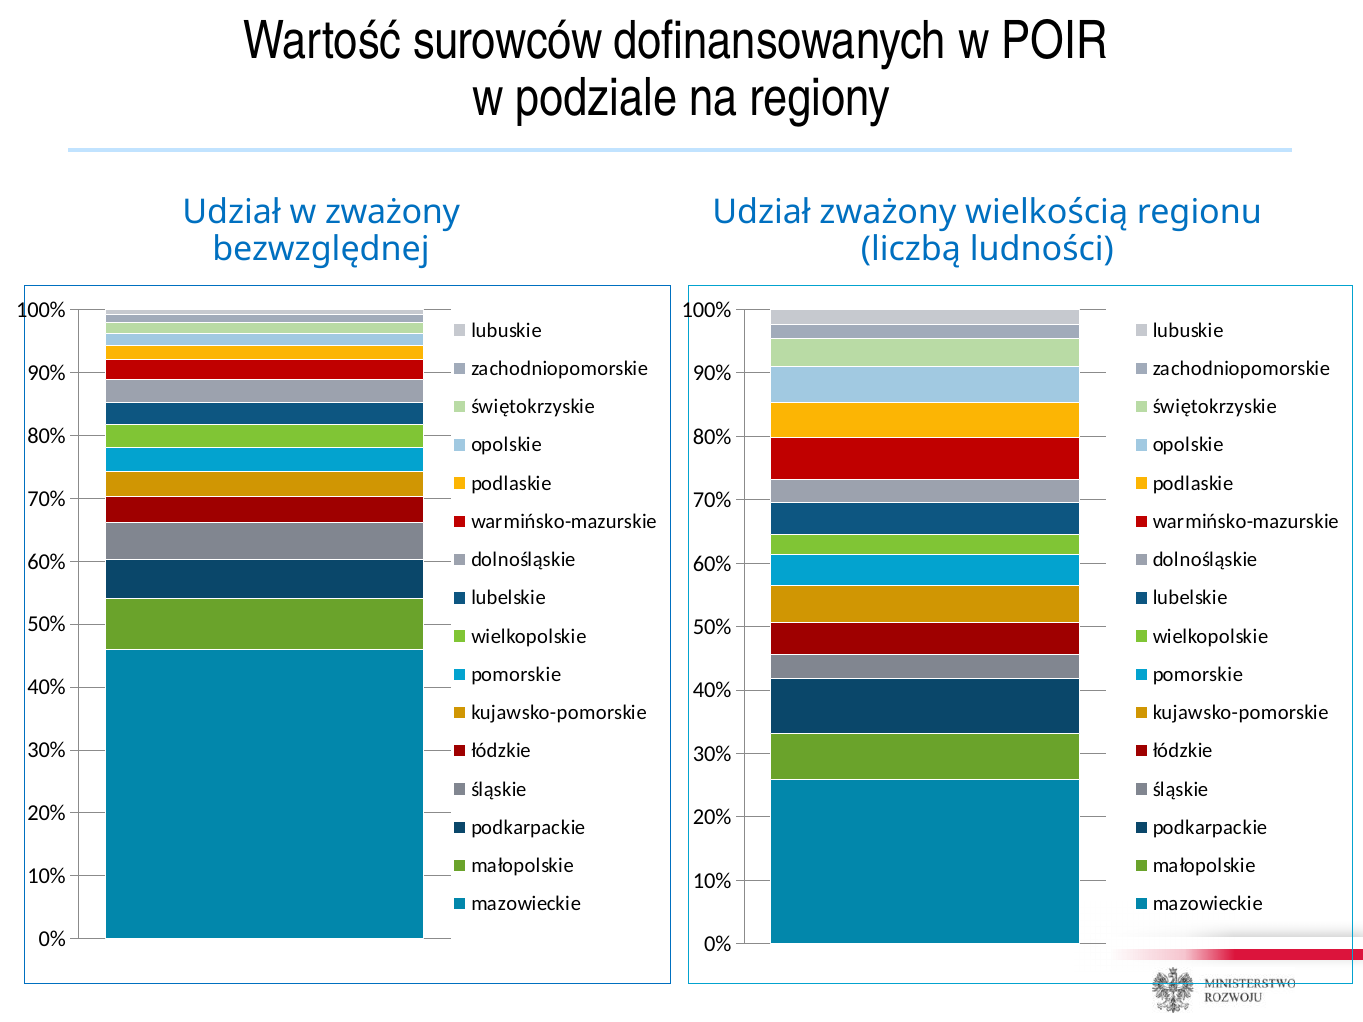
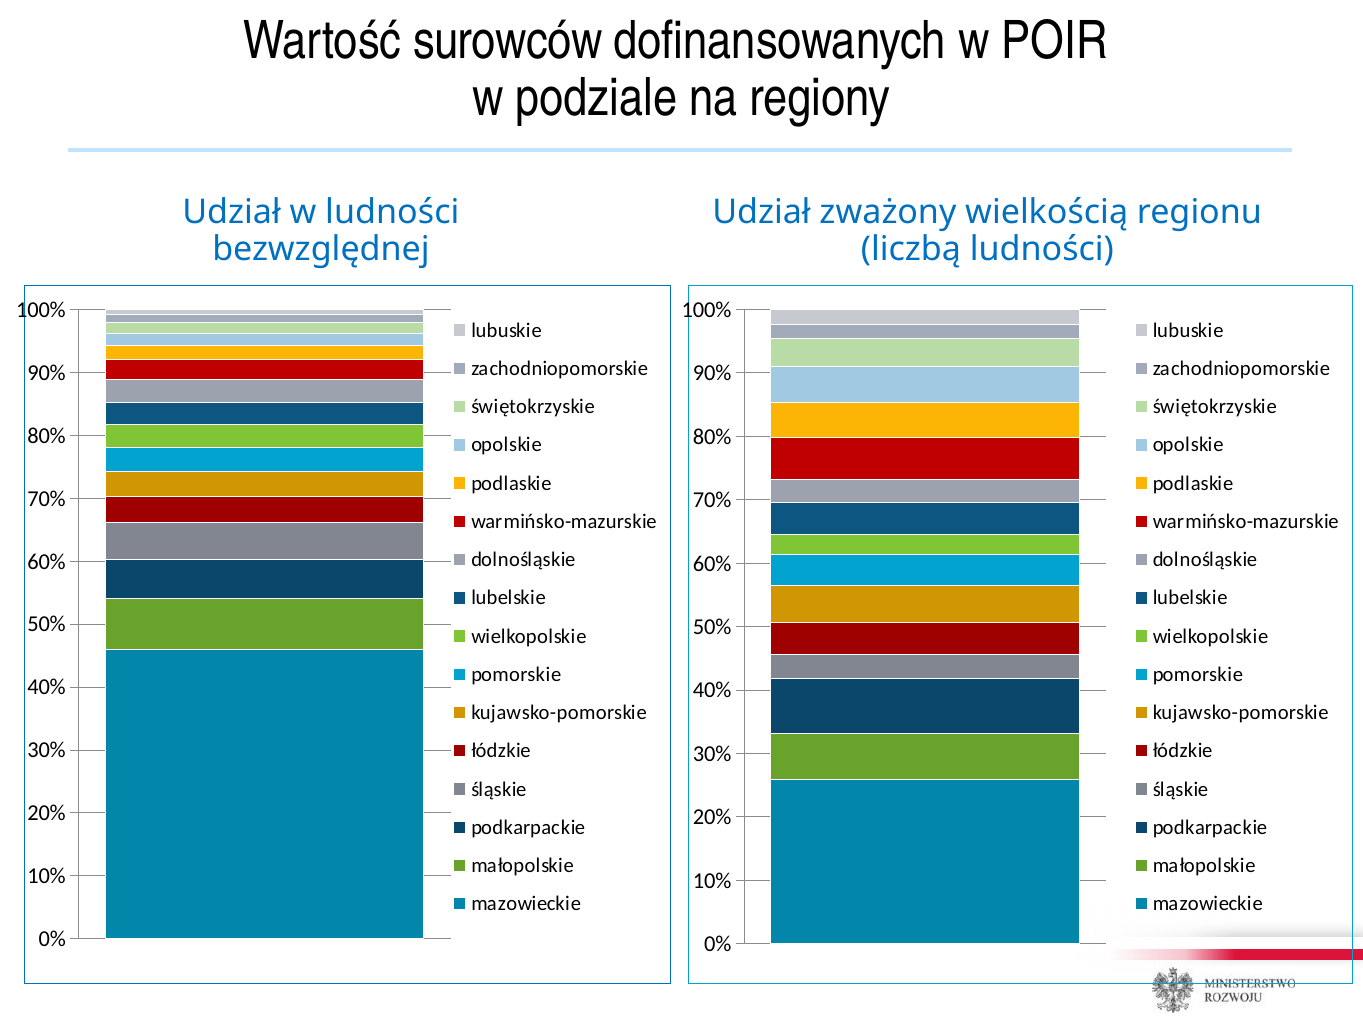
w zważony: zważony -> ludności
